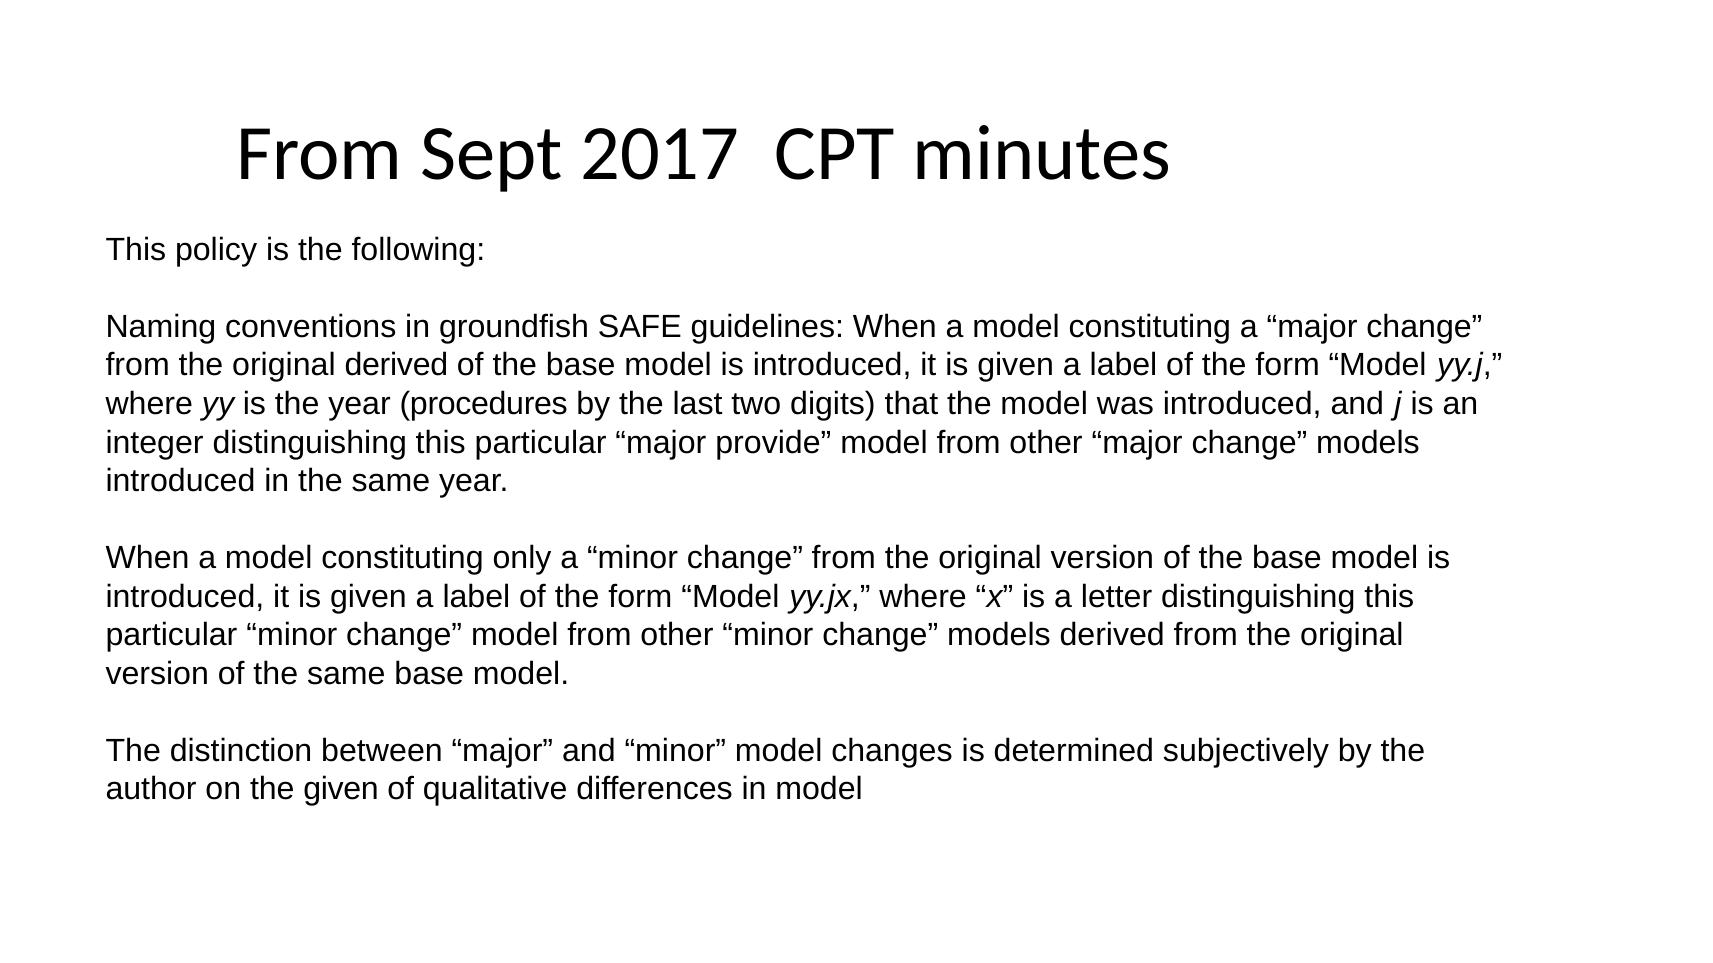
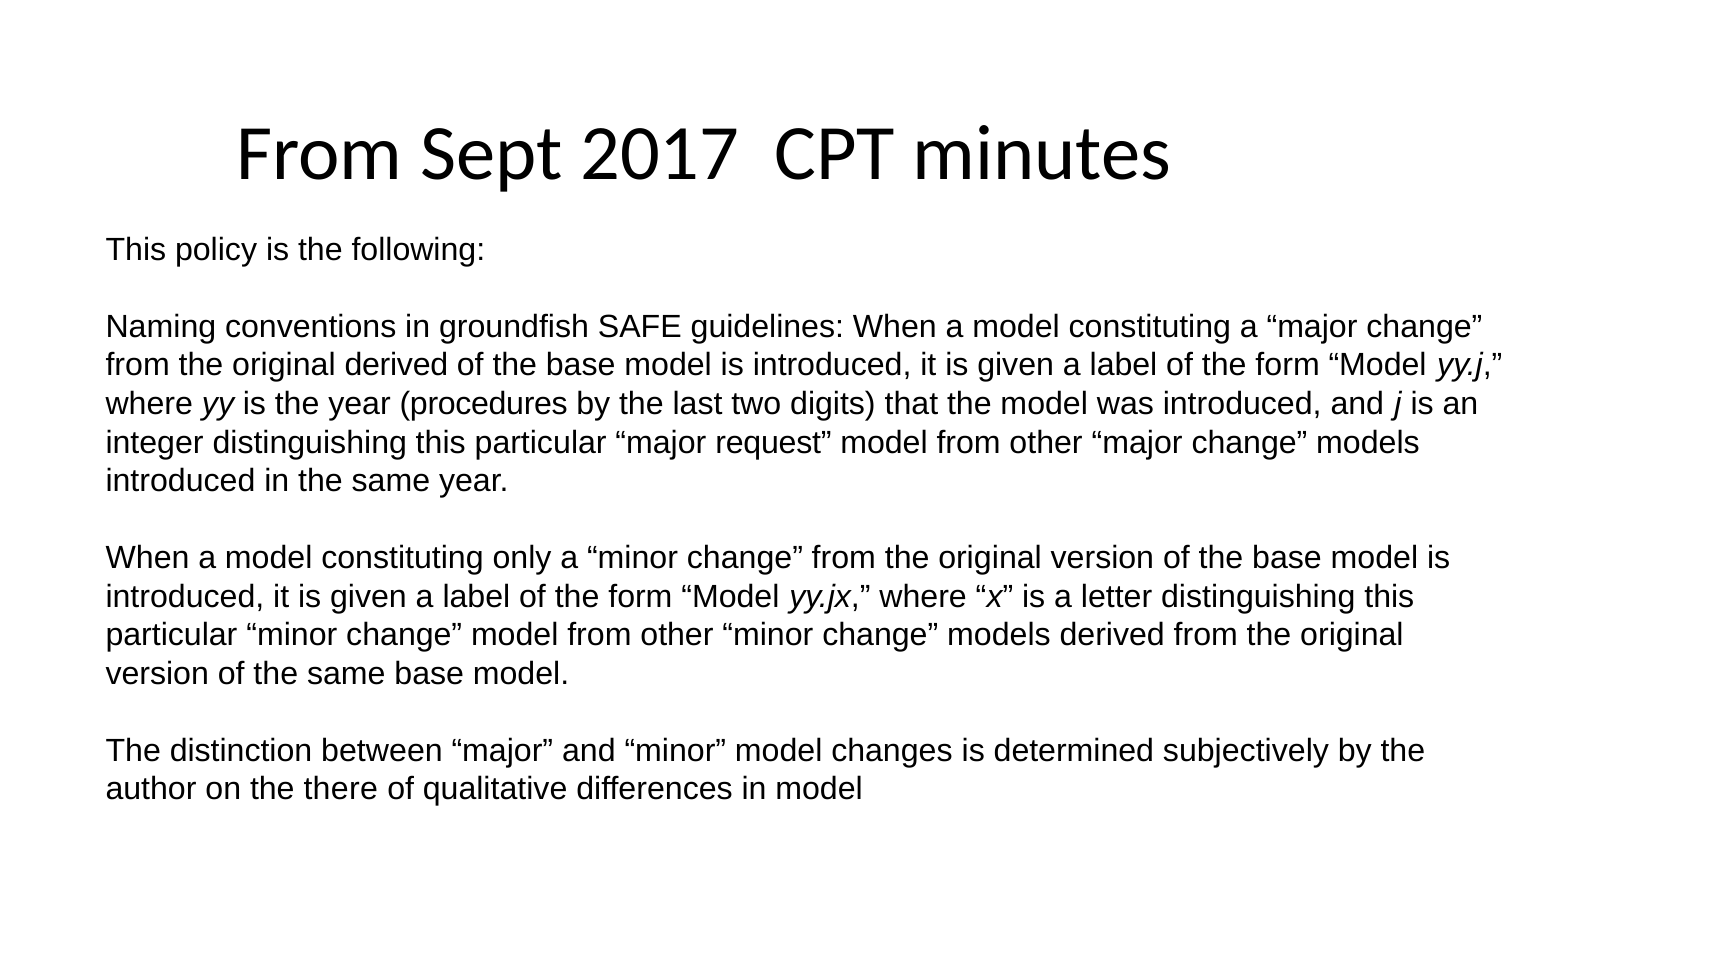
provide: provide -> request
the given: given -> there
